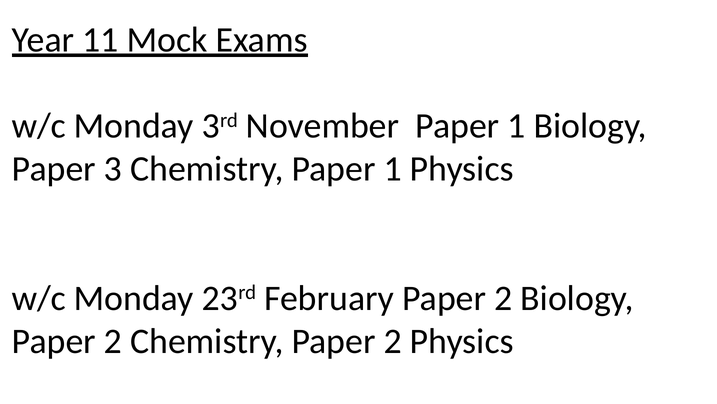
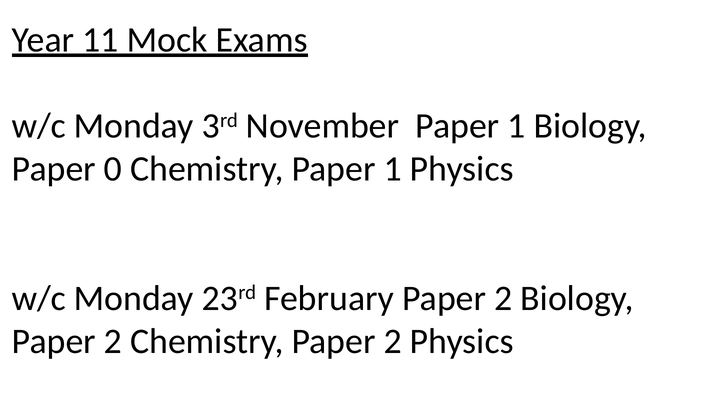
3: 3 -> 0
